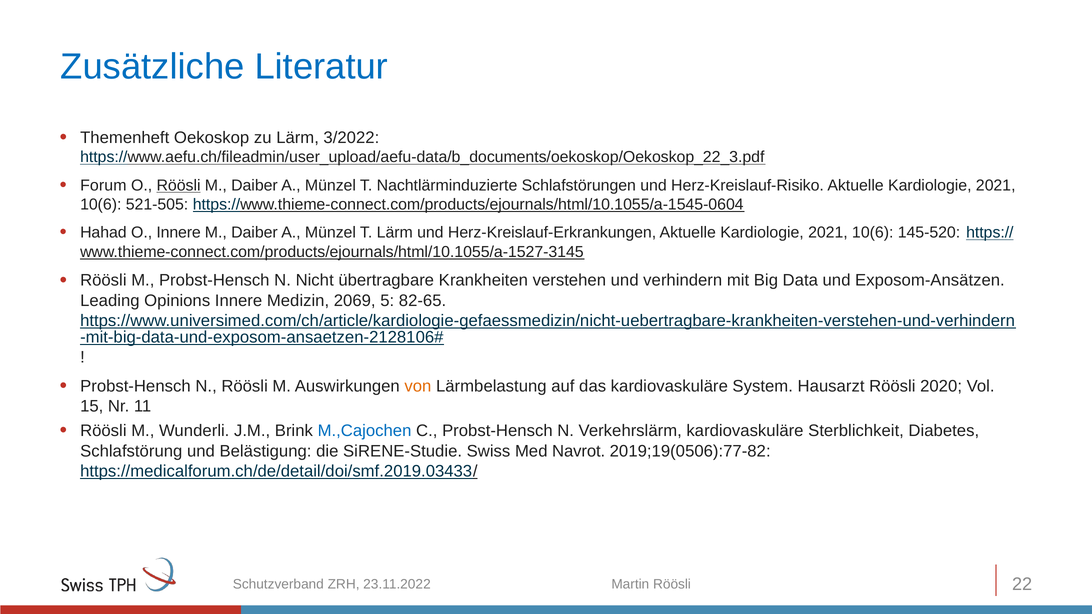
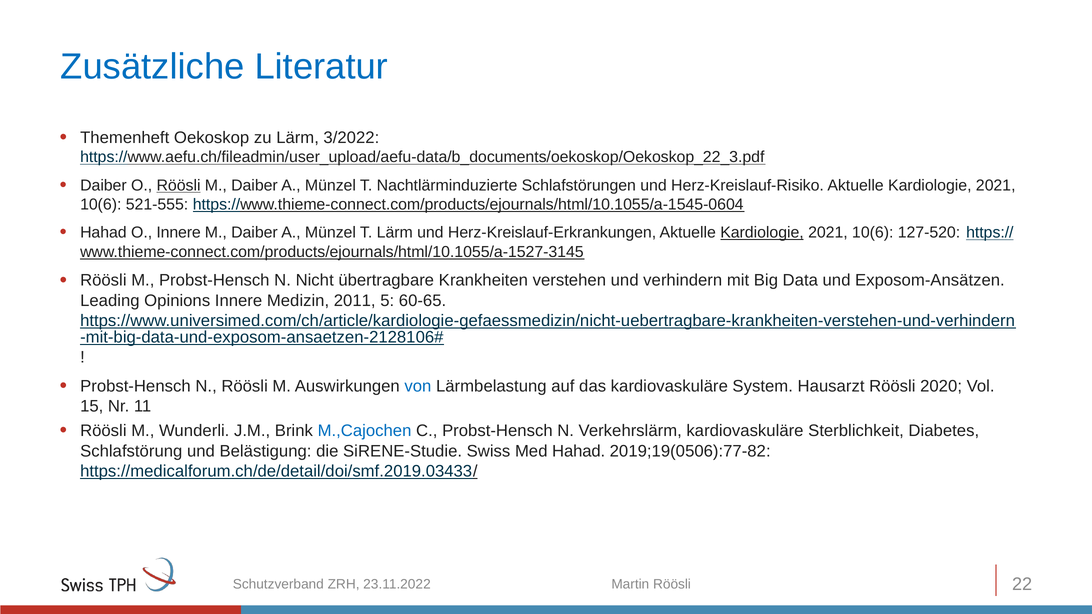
Forum at (103, 186): Forum -> Daiber
521-505: 521-505 -> 521-555
Kardiologie at (762, 233) underline: none -> present
145-520: 145-520 -> 127-520
2069: 2069 -> 2011
82-65: 82-65 -> 60-65
von colour: orange -> blue
Med Navrot: Navrot -> Hahad
